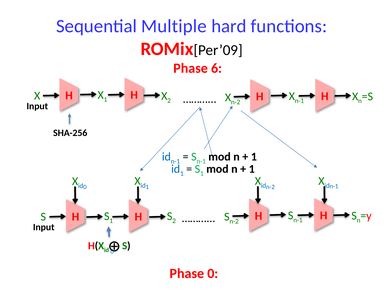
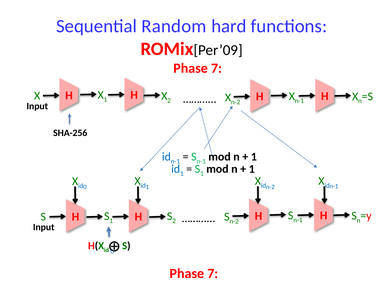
Multiple: Multiple -> Random
6 at (217, 68): 6 -> 7
0 at (213, 273): 0 -> 7
